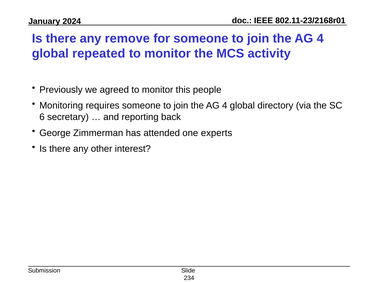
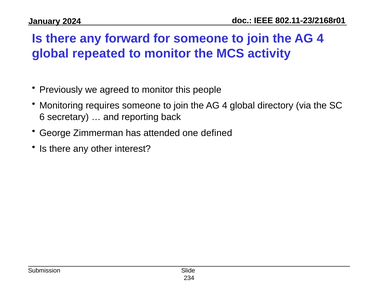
remove: remove -> forward
experts: experts -> defined
